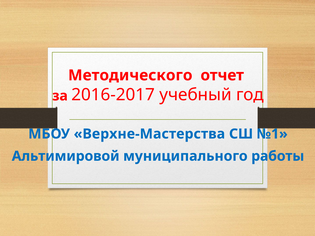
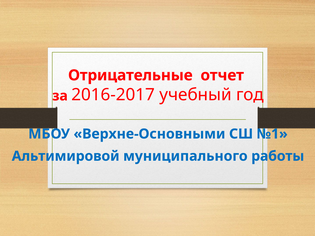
Методического: Методического -> Отрицательные
Верхне-Мастерства: Верхне-Мастерства -> Верхне-Основными
